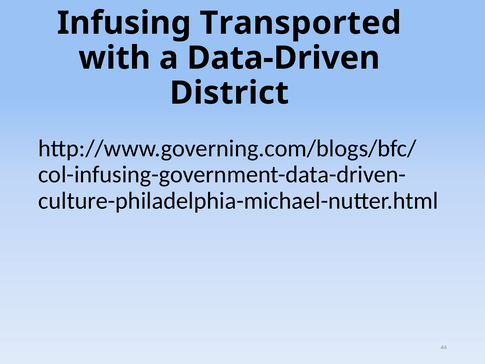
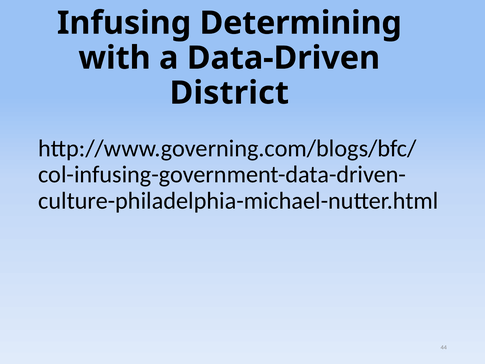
Transported: Transported -> Determining
